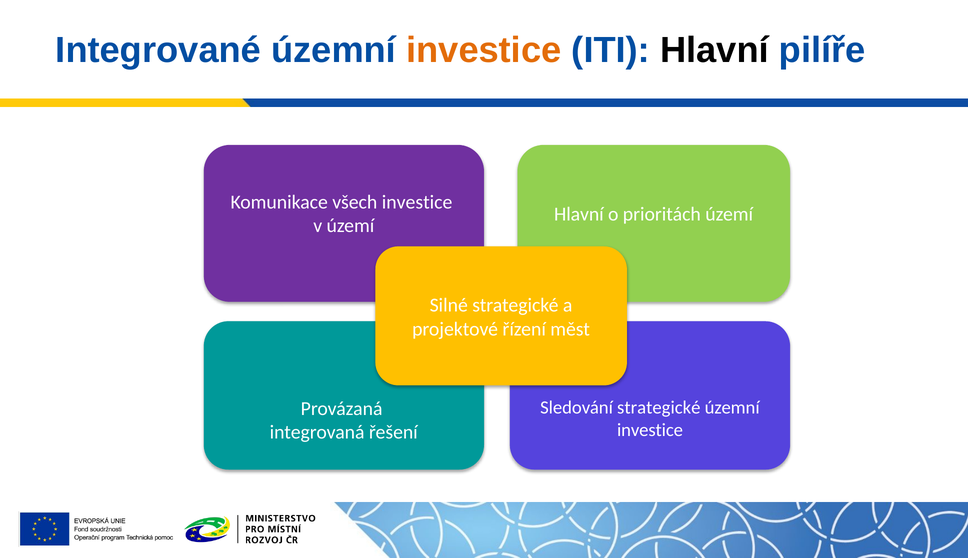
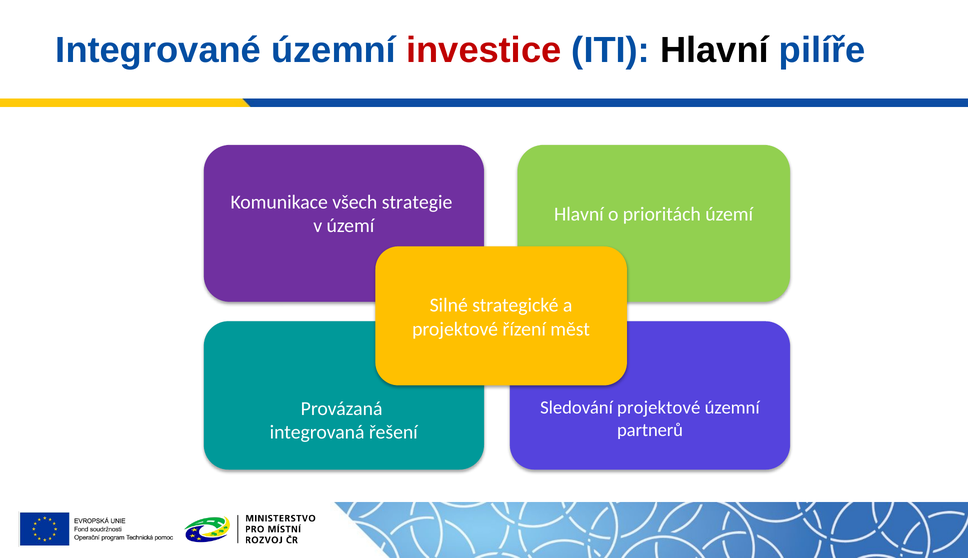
investice at (484, 50) colour: orange -> red
všech investice: investice -> strategie
Sledování strategické: strategické -> projektové
investice at (650, 430): investice -> partnerů
